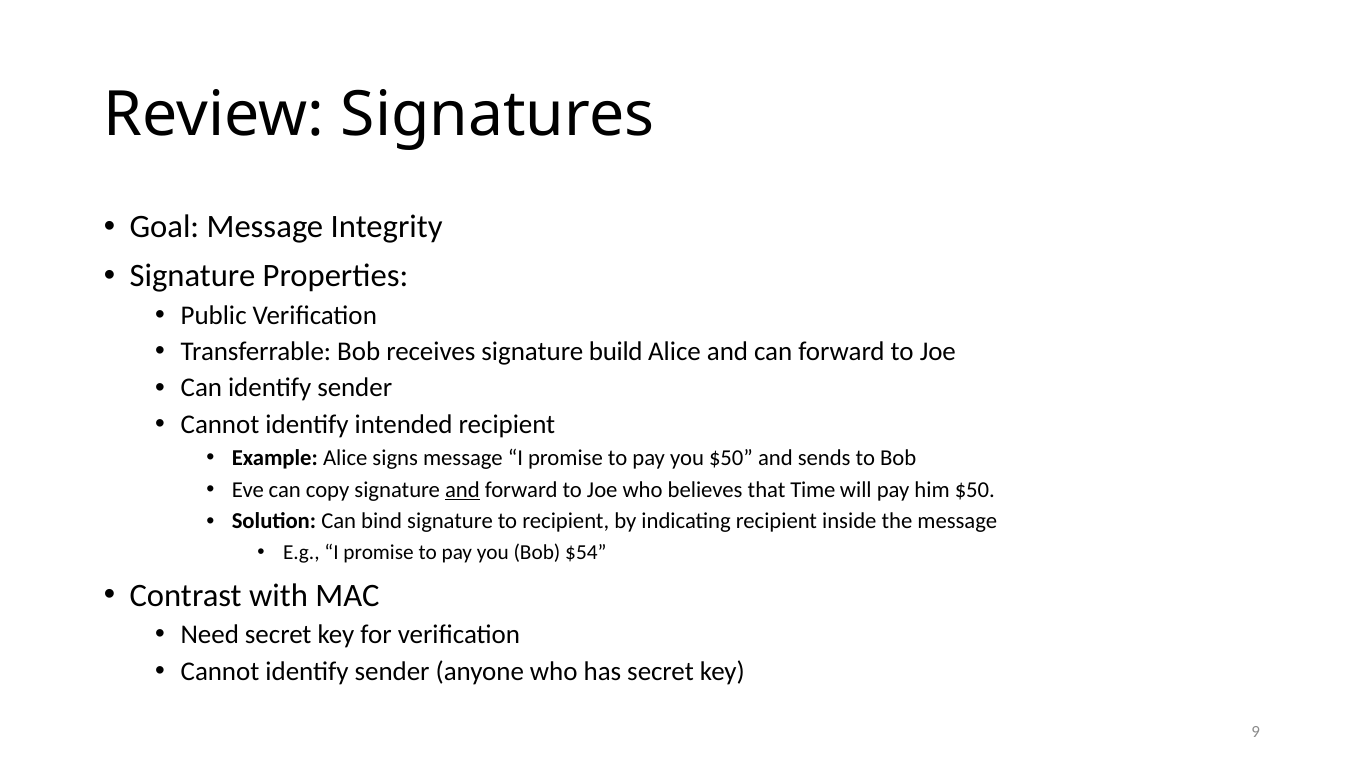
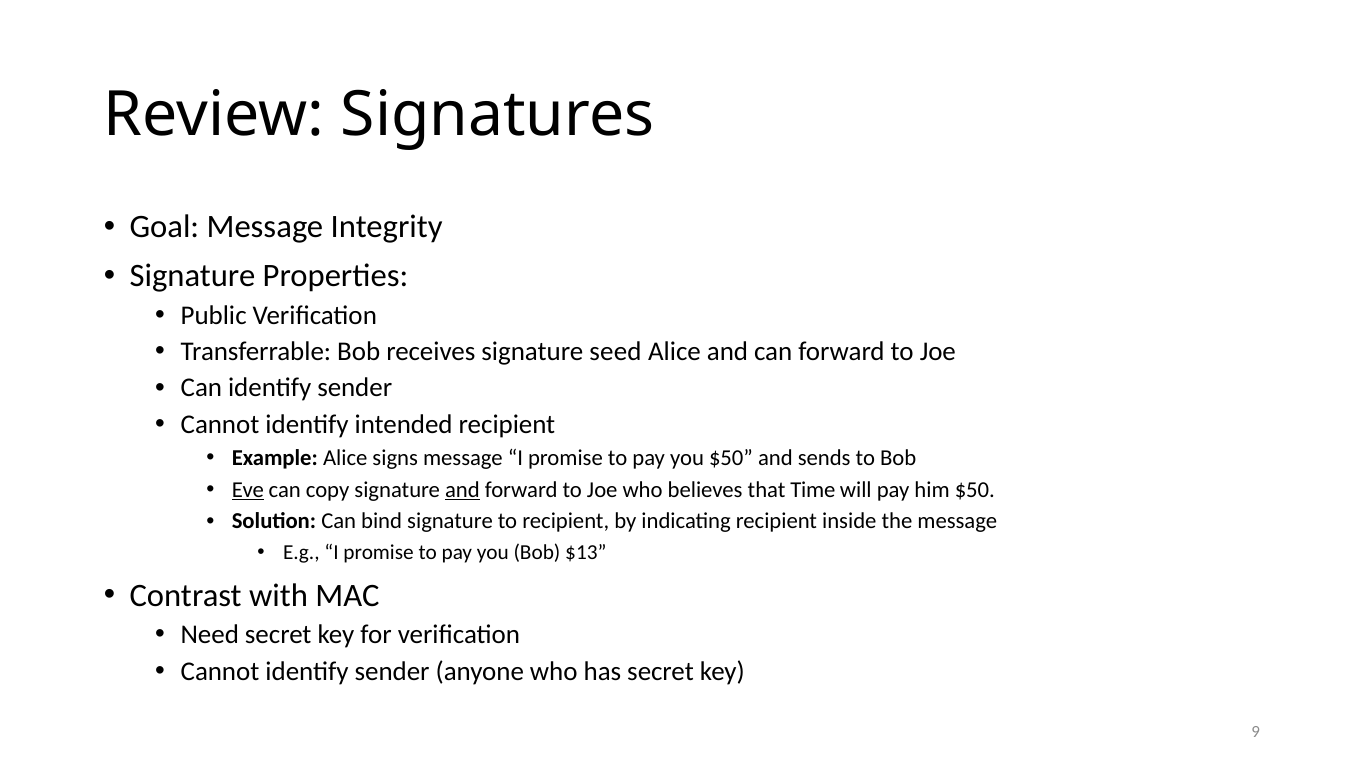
build: build -> seed
Eve underline: none -> present
$54: $54 -> $13
